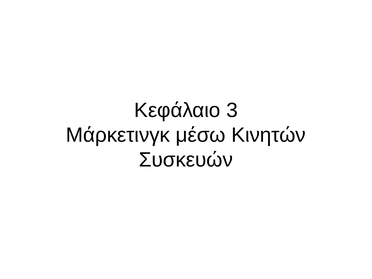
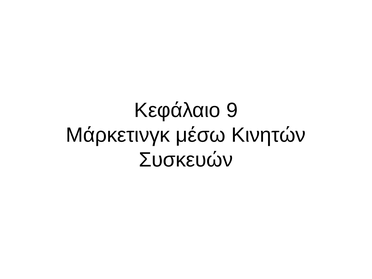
3: 3 -> 9
